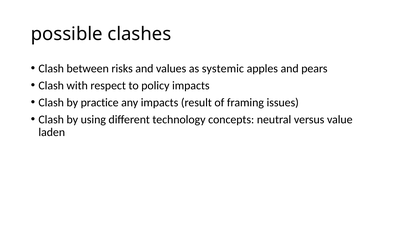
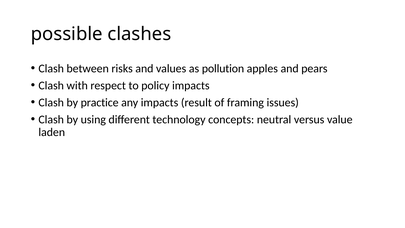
systemic: systemic -> pollution
